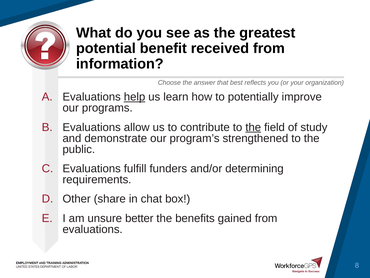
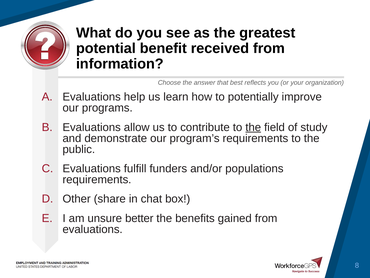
help underline: present -> none
program’s strengthened: strengthened -> requirements
determining: determining -> populations
